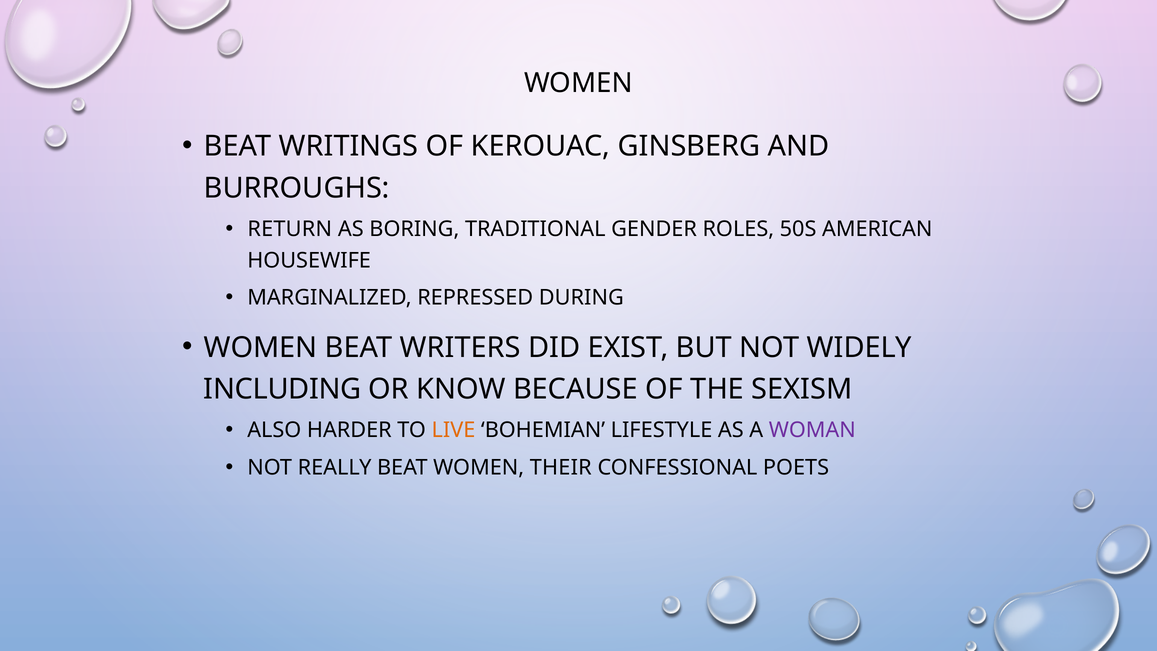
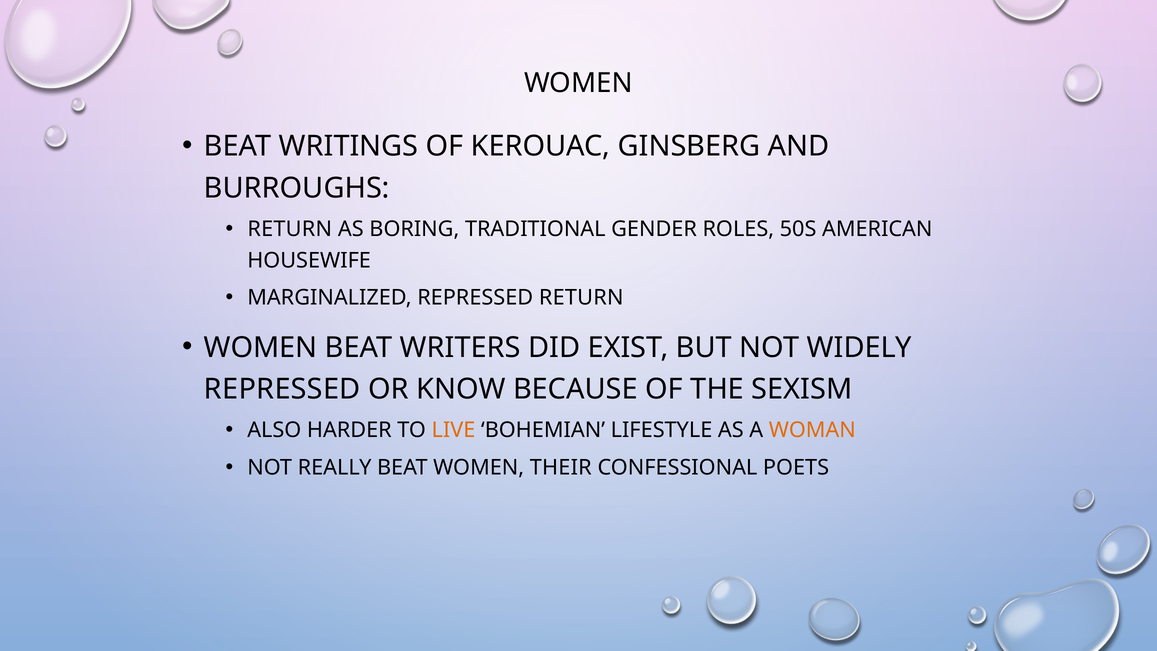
REPRESSED DURING: DURING -> RETURN
INCLUDING at (283, 389): INCLUDING -> REPRESSED
WOMAN colour: purple -> orange
